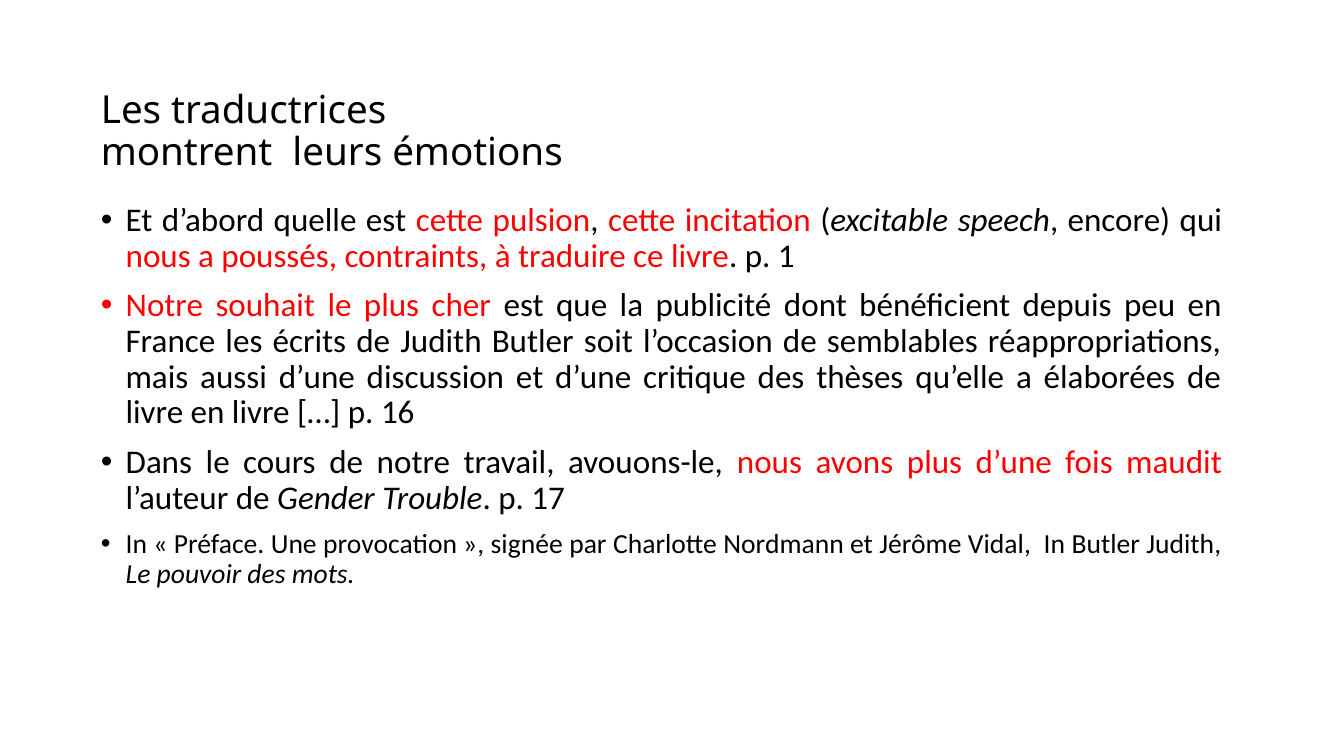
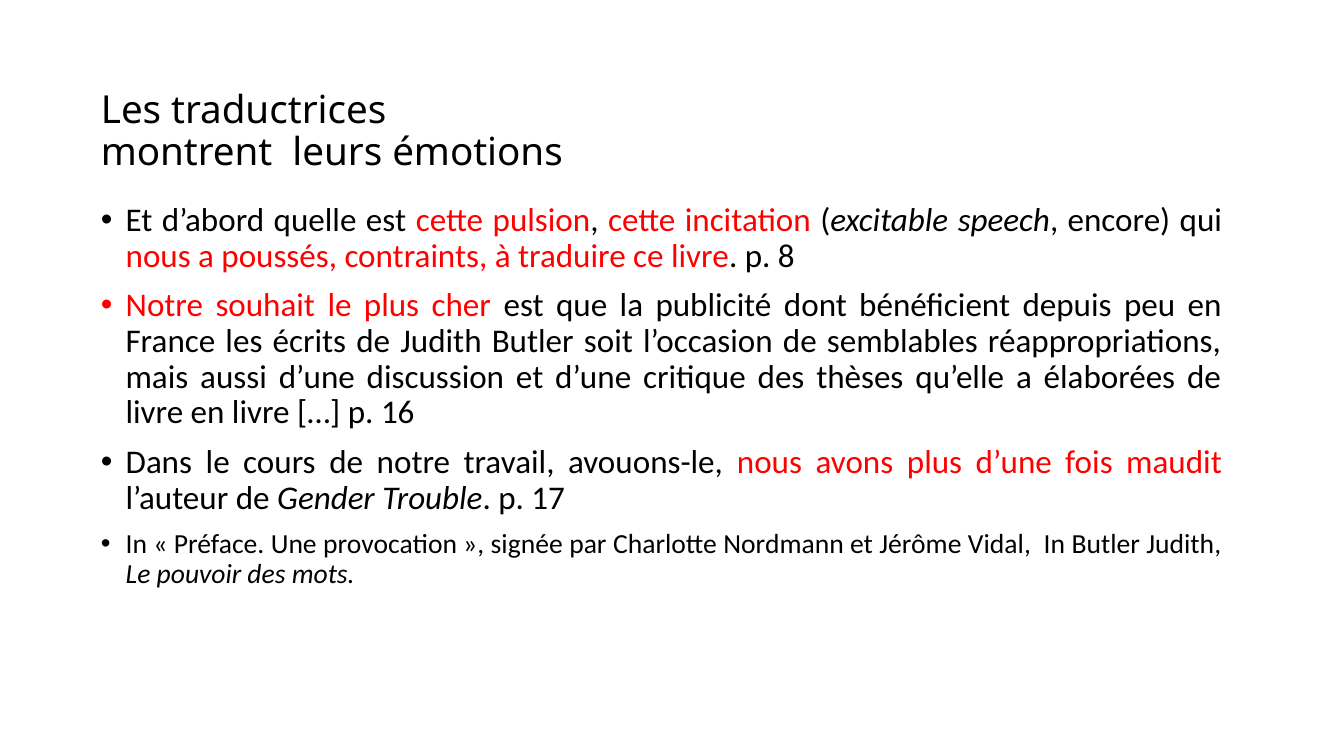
1: 1 -> 8
